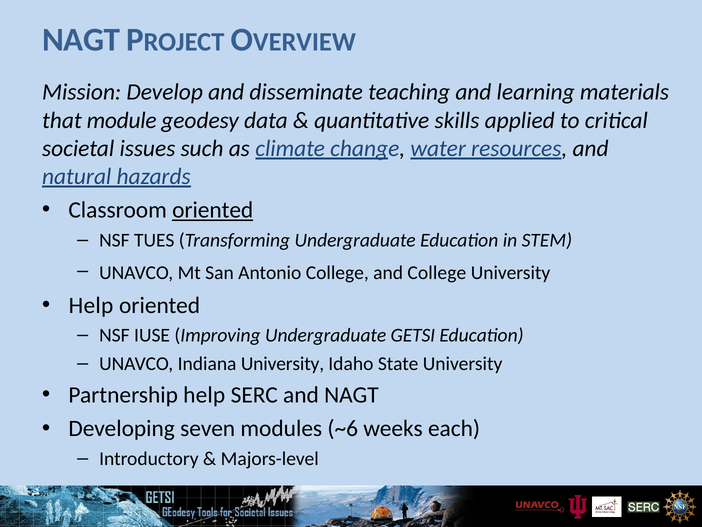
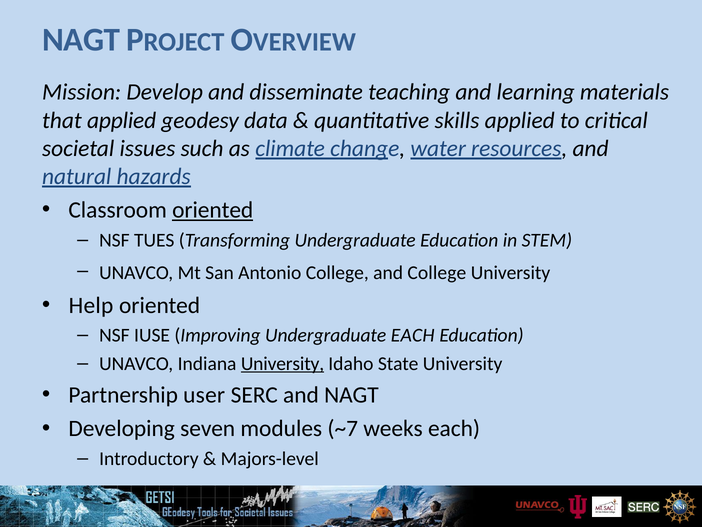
that module: module -> applied
Undergraduate GETSI: GETSI -> EACH
University at (283, 363) underline: none -> present
Partnership help: help -> user
~6: ~6 -> ~7
